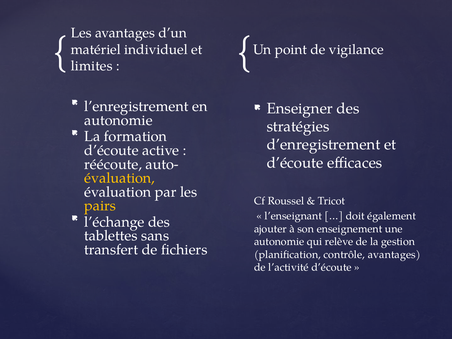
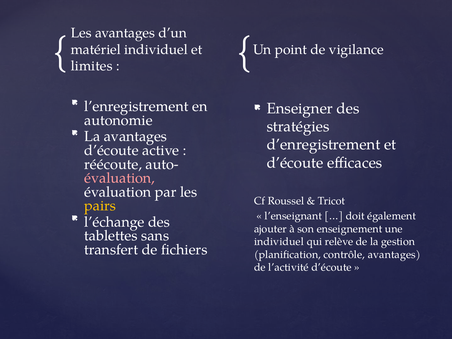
La formation: formation -> avantages
évaluation at (120, 178) colour: yellow -> pink
autonomie at (279, 242): autonomie -> individuel
